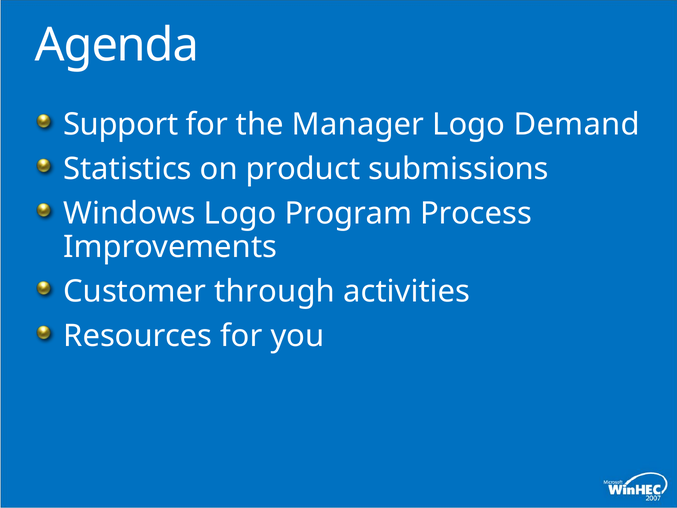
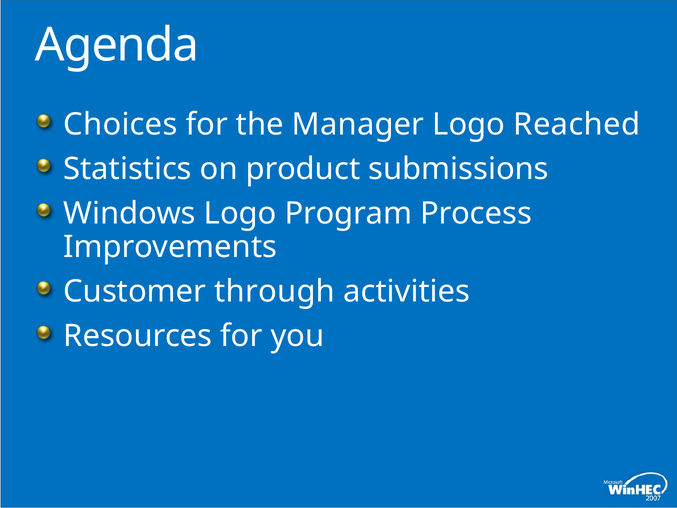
Support: Support -> Choices
Demand: Demand -> Reached
